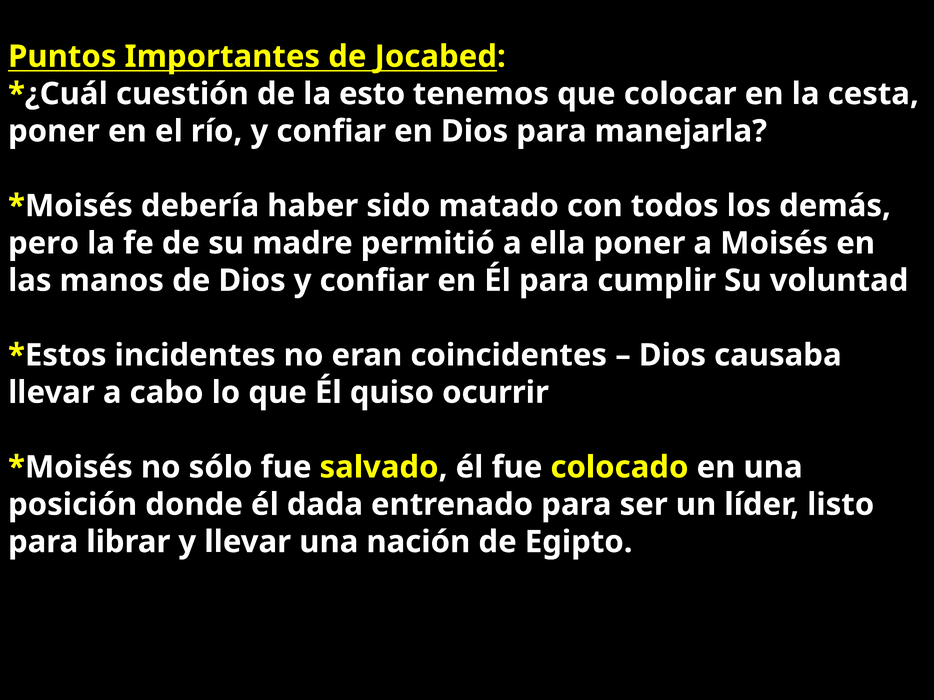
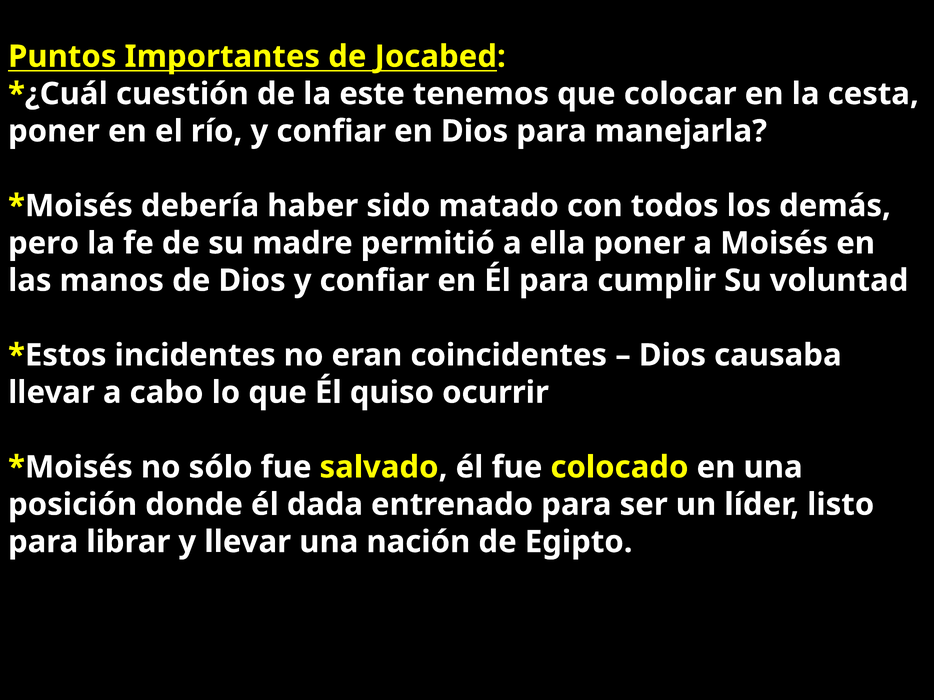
esto: esto -> este
